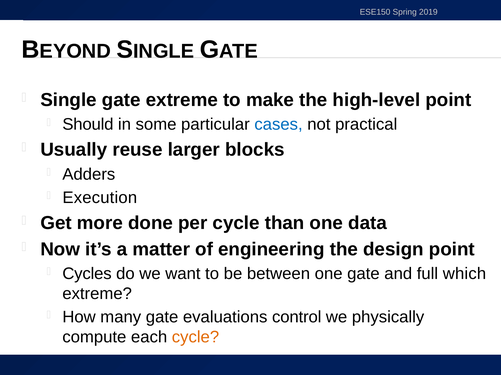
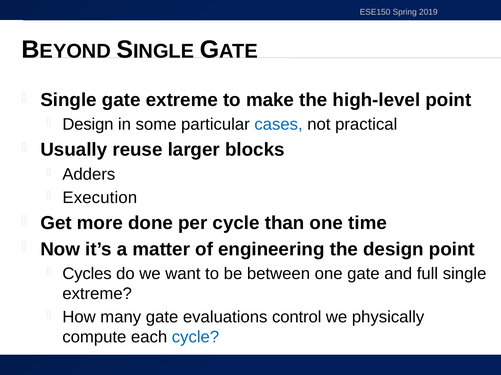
Should at (88, 125): Should -> Design
data: data -> time
full which: which -> single
cycle at (195, 338) colour: orange -> blue
